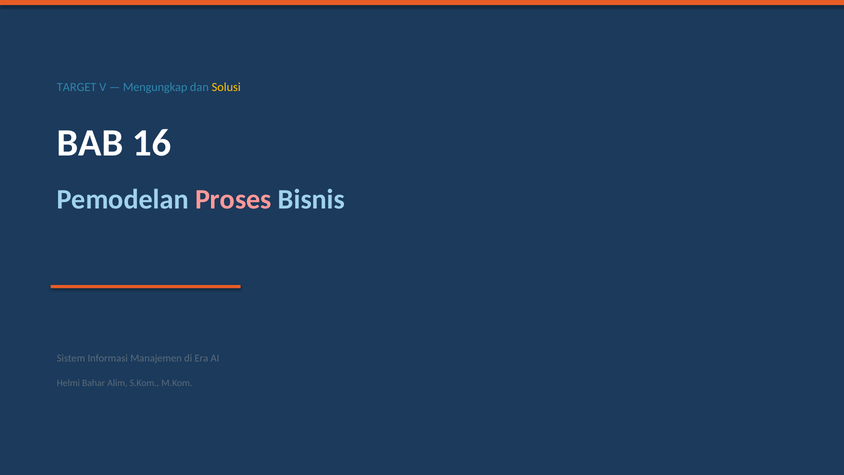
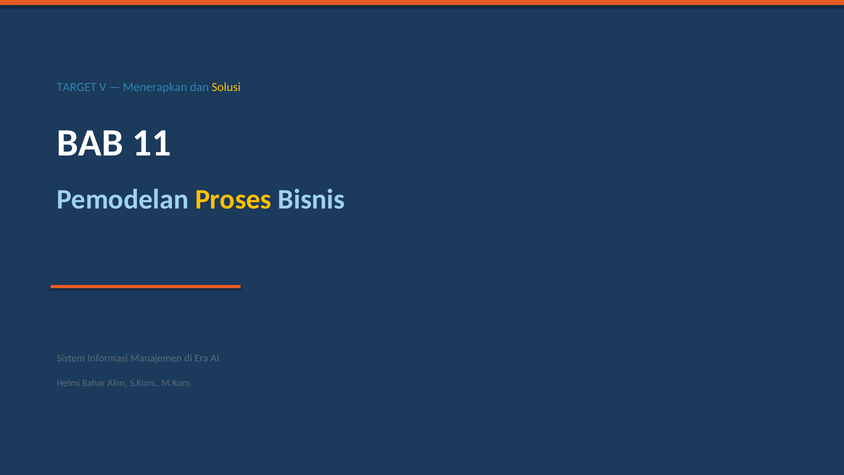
Mengungkap: Mengungkap -> Menerapkan
16: 16 -> 11
Proses colour: pink -> yellow
